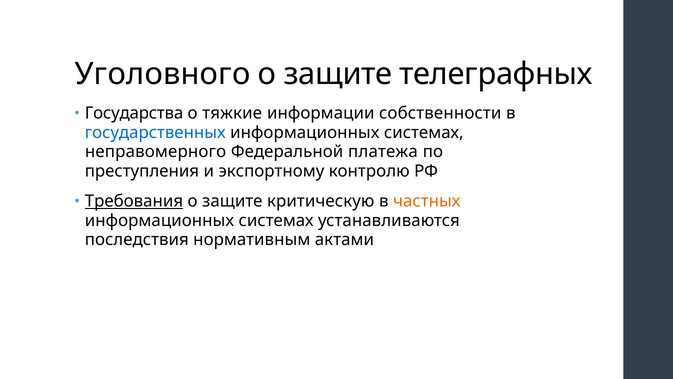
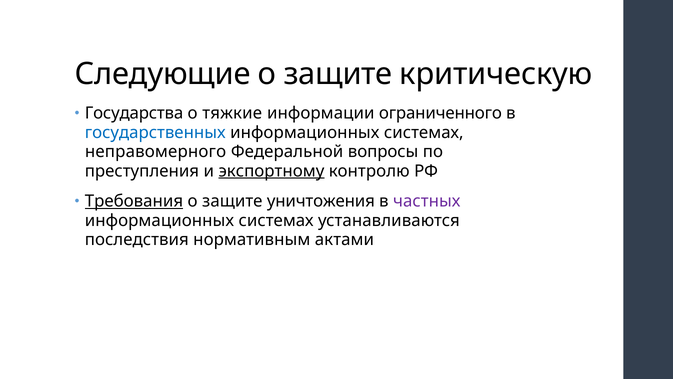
Уголовного: Уголовного -> Следующие
телеграфных: телеграфных -> критическую
собственности: собственности -> ограниченного
платежа: платежа -> вопросы
экспортному underline: none -> present
критическую: критическую -> уничтожения
частных colour: orange -> purple
